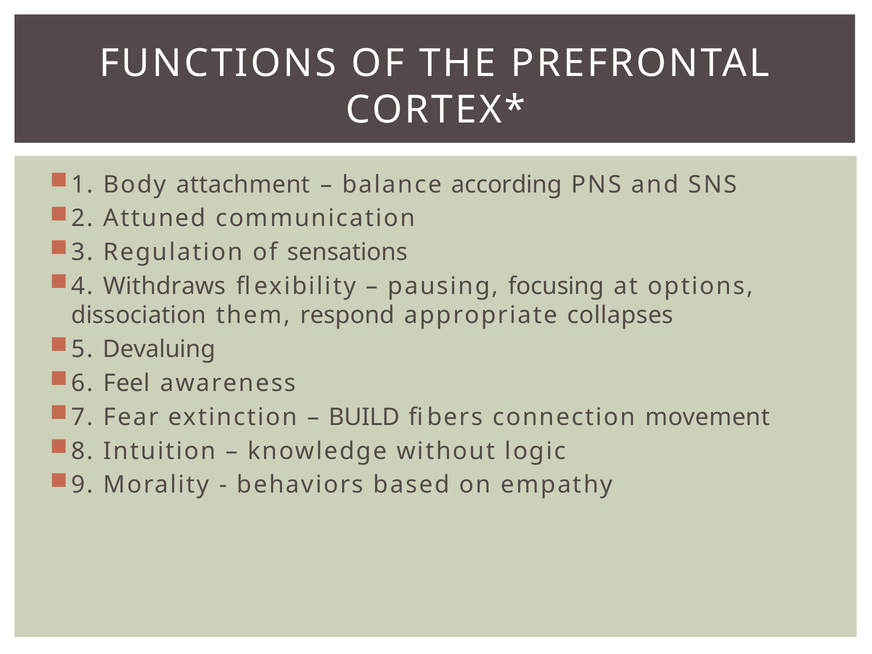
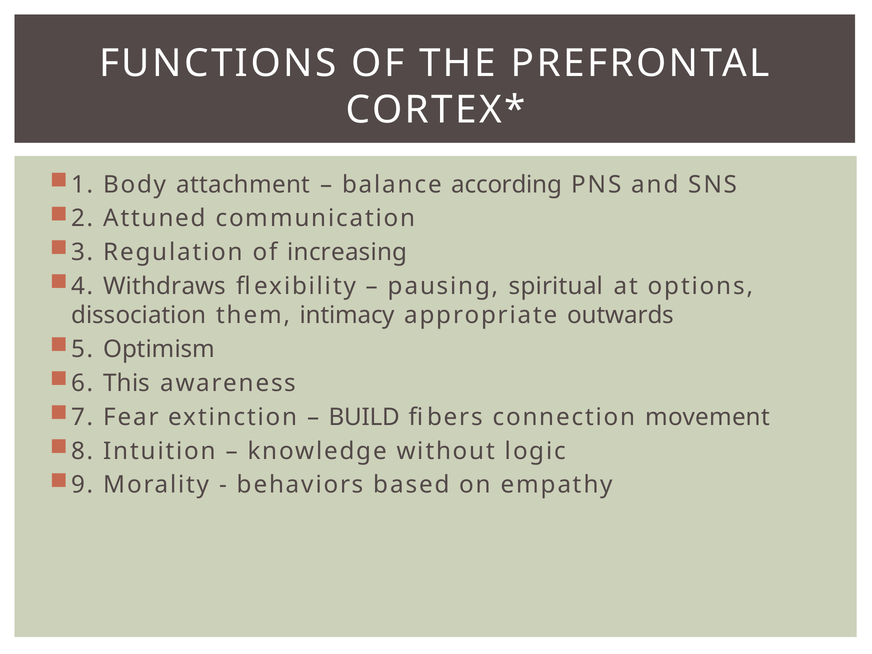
sensations: sensations -> increasing
focusing: focusing -> spiritual
respond: respond -> intimacy
collapses: collapses -> outwards
Devaluing: Devaluing -> Optimism
Feel: Feel -> This
